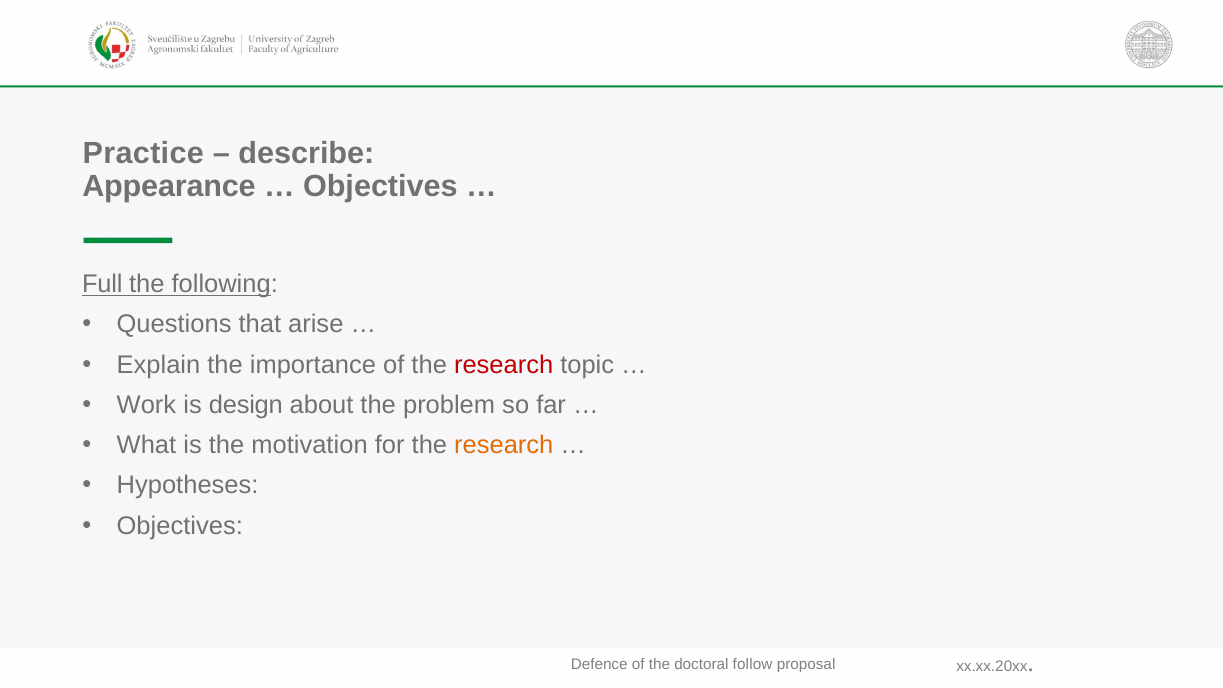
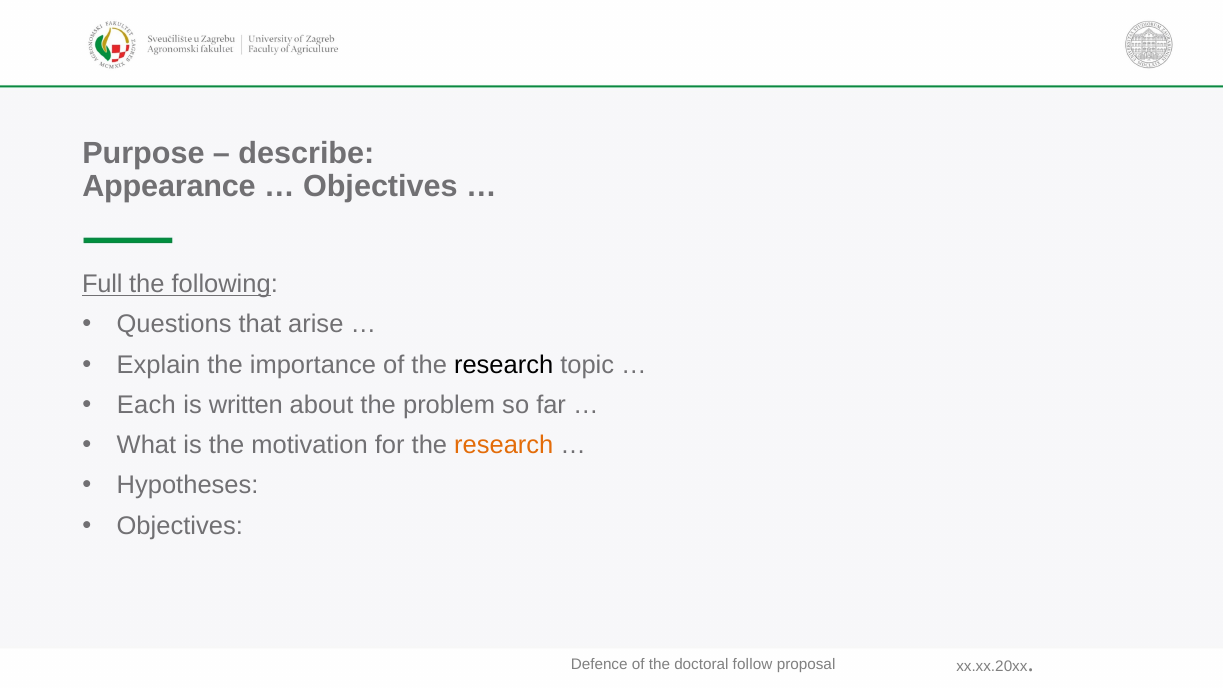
Practice: Practice -> Purpose
research at (504, 365) colour: red -> black
Work: Work -> Each
design: design -> written
